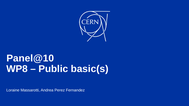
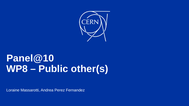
basic(s: basic(s -> other(s
